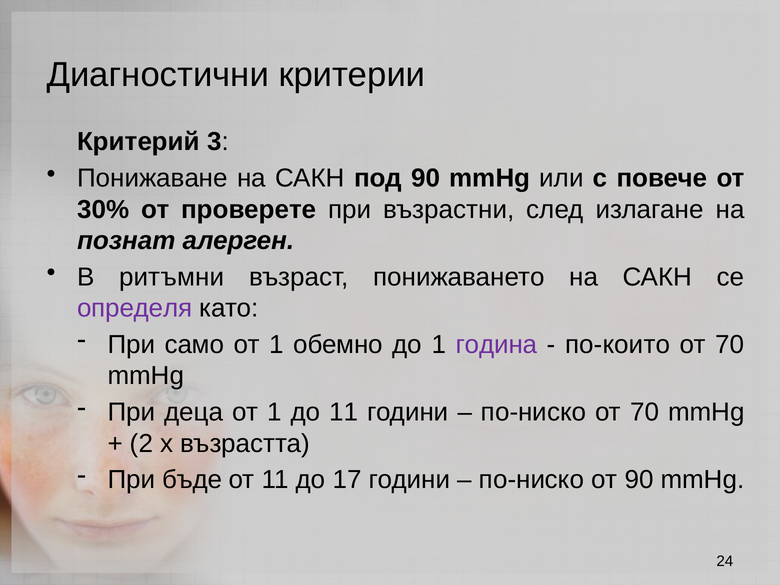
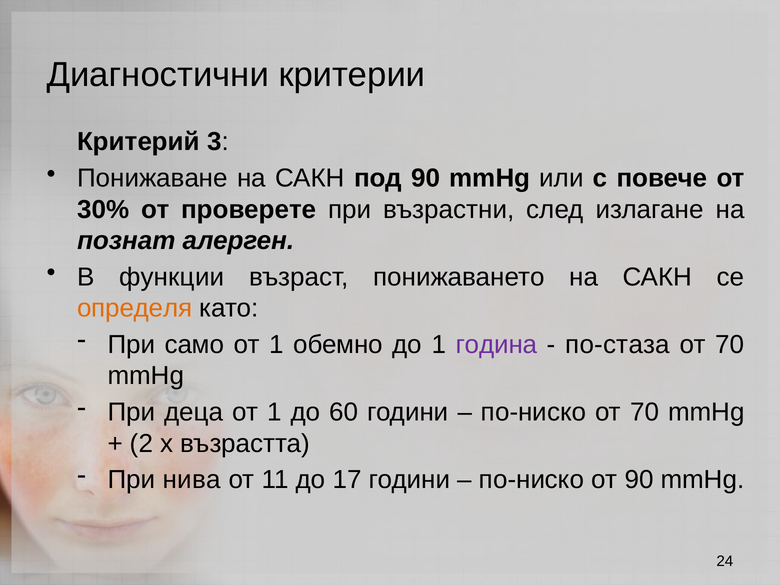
ритъмни: ритъмни -> функции
определя colour: purple -> orange
по-които: по-които -> по-стаза
до 11: 11 -> 60
бъде: бъде -> нива
